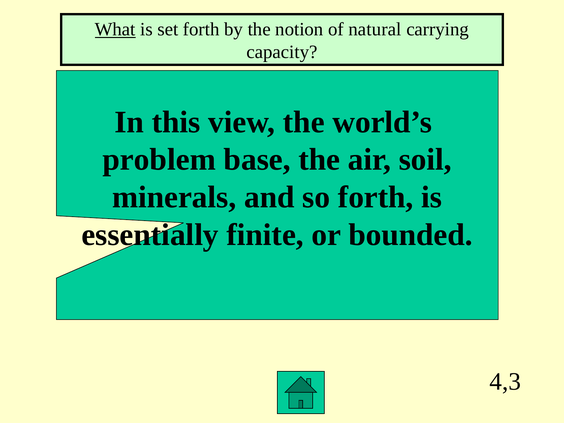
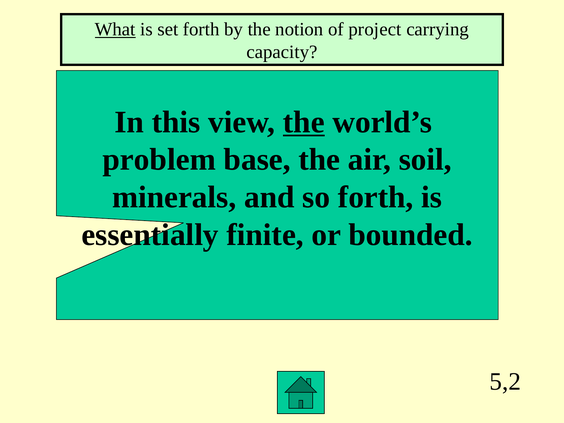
natural: natural -> project
the at (304, 122) underline: none -> present
4,3: 4,3 -> 5,2
